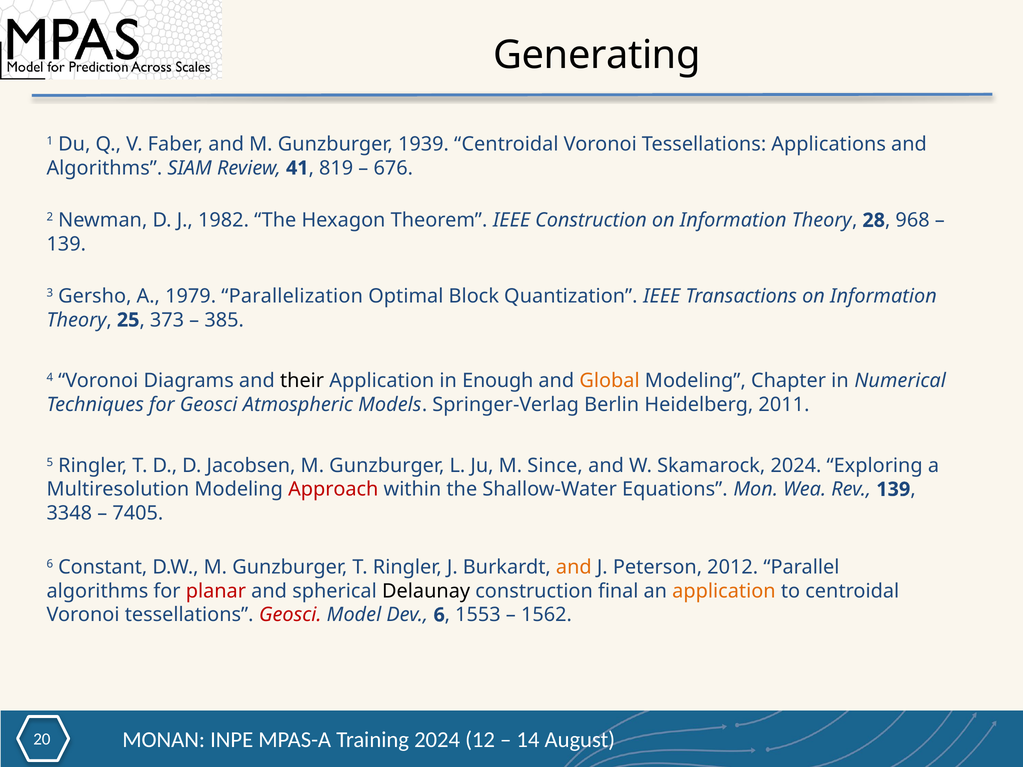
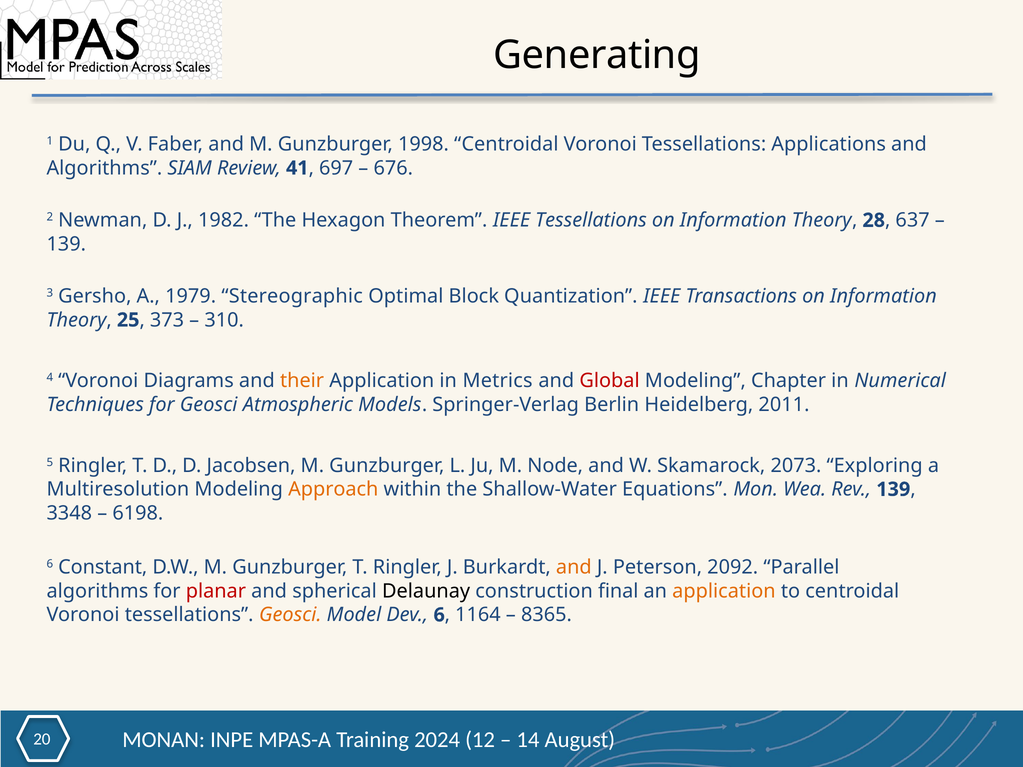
1939: 1939 -> 1998
819: 819 -> 697
IEEE Construction: Construction -> Tessellations
968: 968 -> 637
Parallelization: Parallelization -> Stereographic
385: 385 -> 310
their colour: black -> orange
Enough: Enough -> Metrics
Global colour: orange -> red
Since: Since -> Node
Skamarock 2024: 2024 -> 2073
Approach colour: red -> orange
7405: 7405 -> 6198
2012: 2012 -> 2092
Geosci at (290, 615) colour: red -> orange
1553: 1553 -> 1164
1562: 1562 -> 8365
